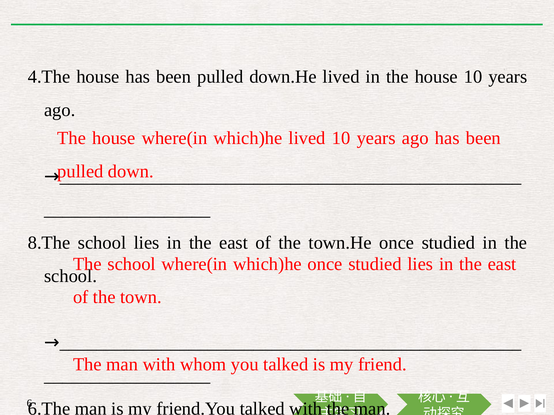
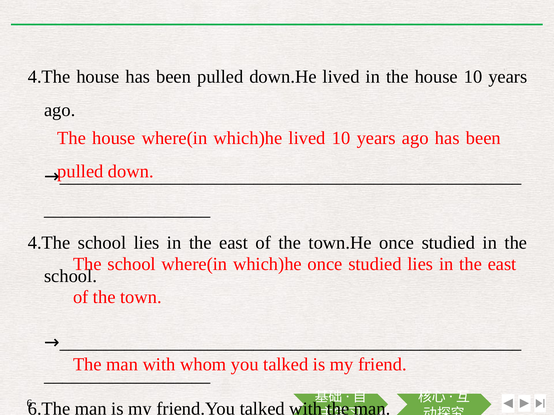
8.The at (49, 243): 8.The -> 4.The
